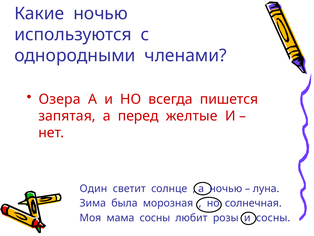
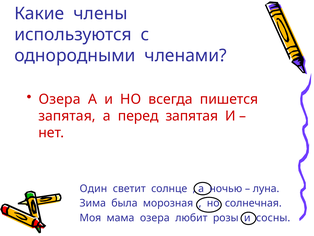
Какие ночью: ночью -> члены
перед желтые: желтые -> запятая
мама сосны: сосны -> озера
